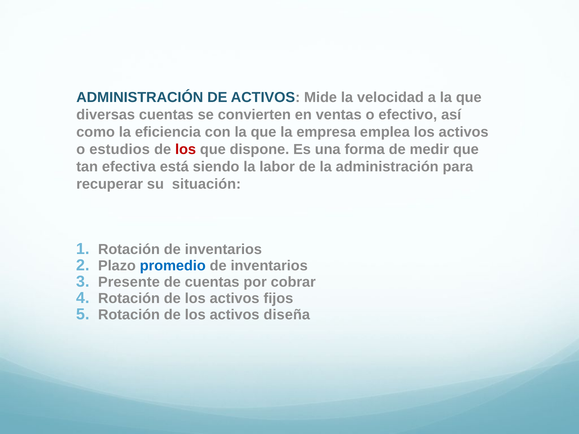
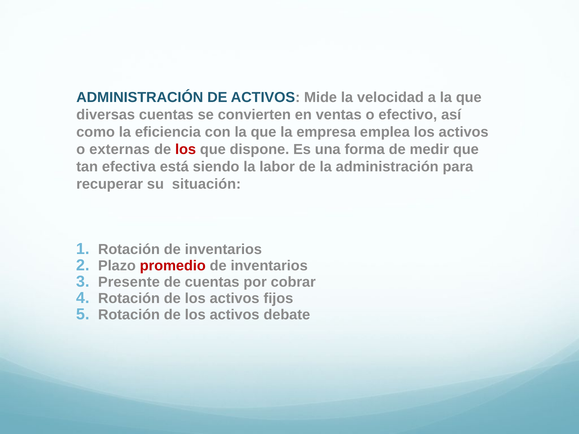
estudios: estudios -> externas
promedio colour: blue -> red
diseña: diseña -> debate
